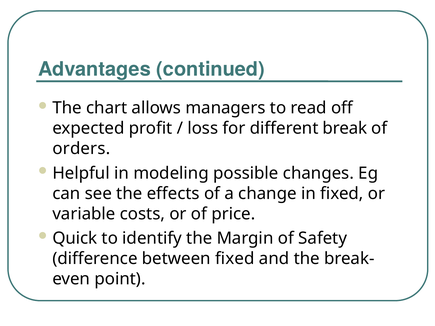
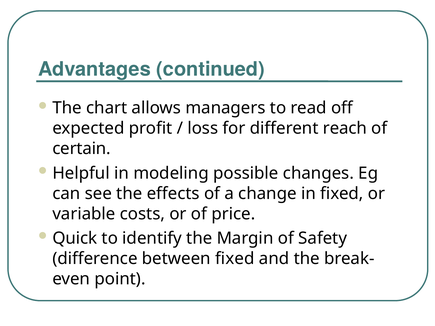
break: break -> reach
orders: orders -> certain
